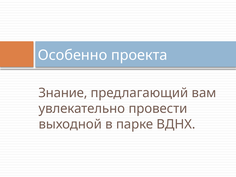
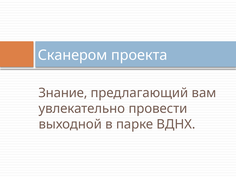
Особенно: Особенно -> Сканером
